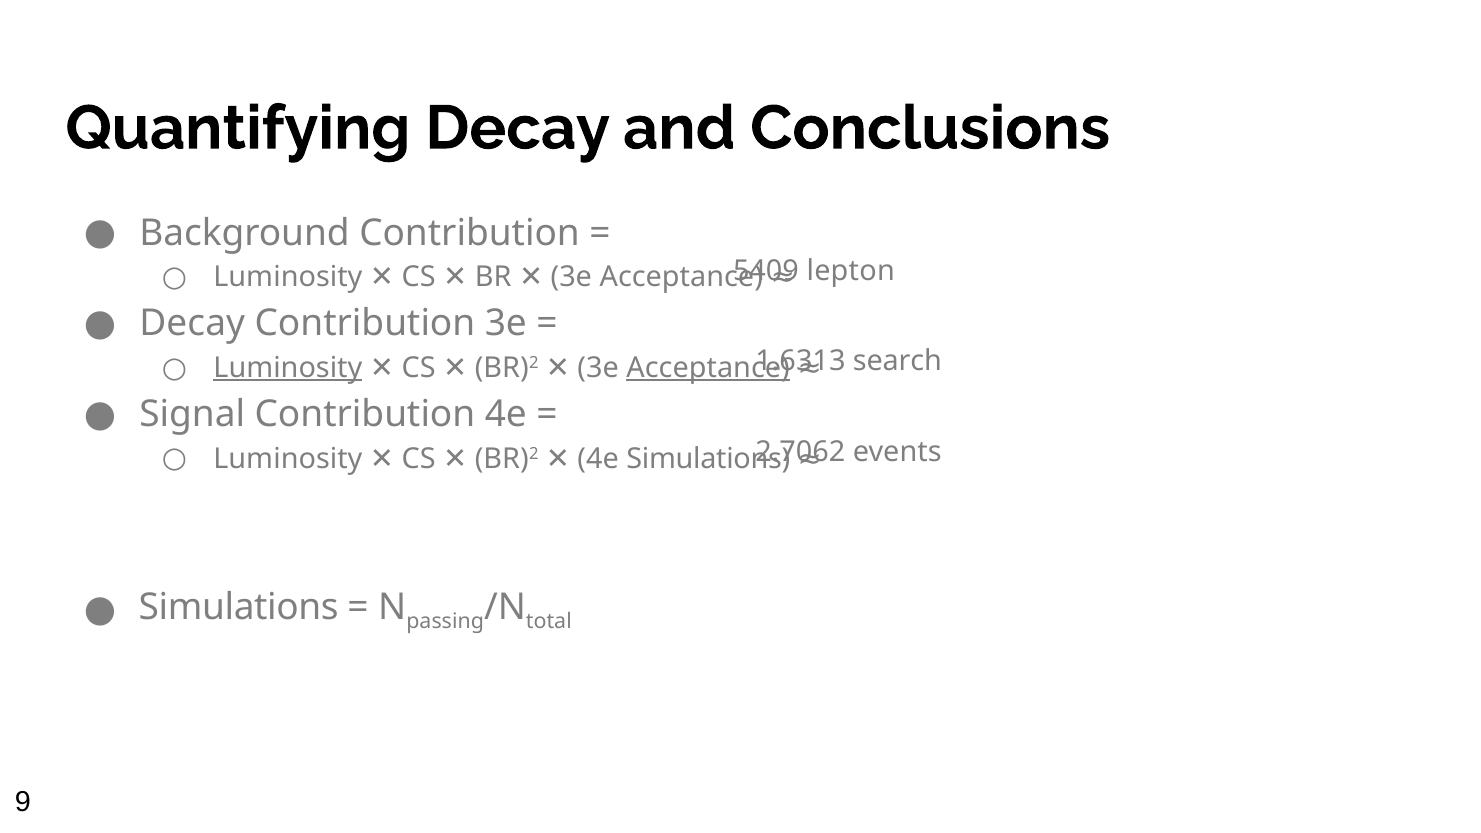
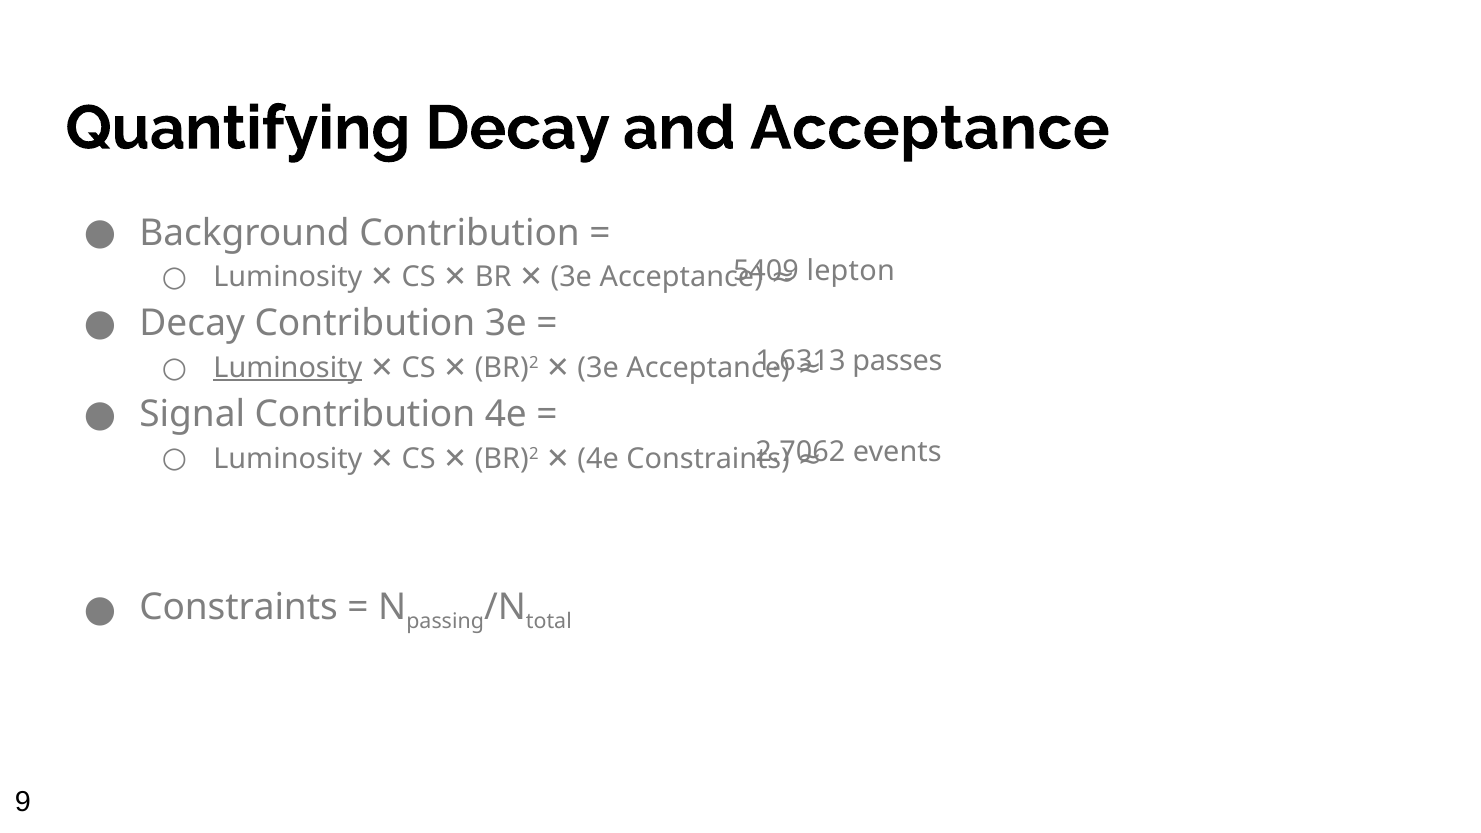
and Conclusions: Conclusions -> Acceptance
search: search -> passes
Acceptance at (708, 368) underline: present -> none
4e Simulations: Simulations -> Constraints
Simulations at (239, 607): Simulations -> Constraints
